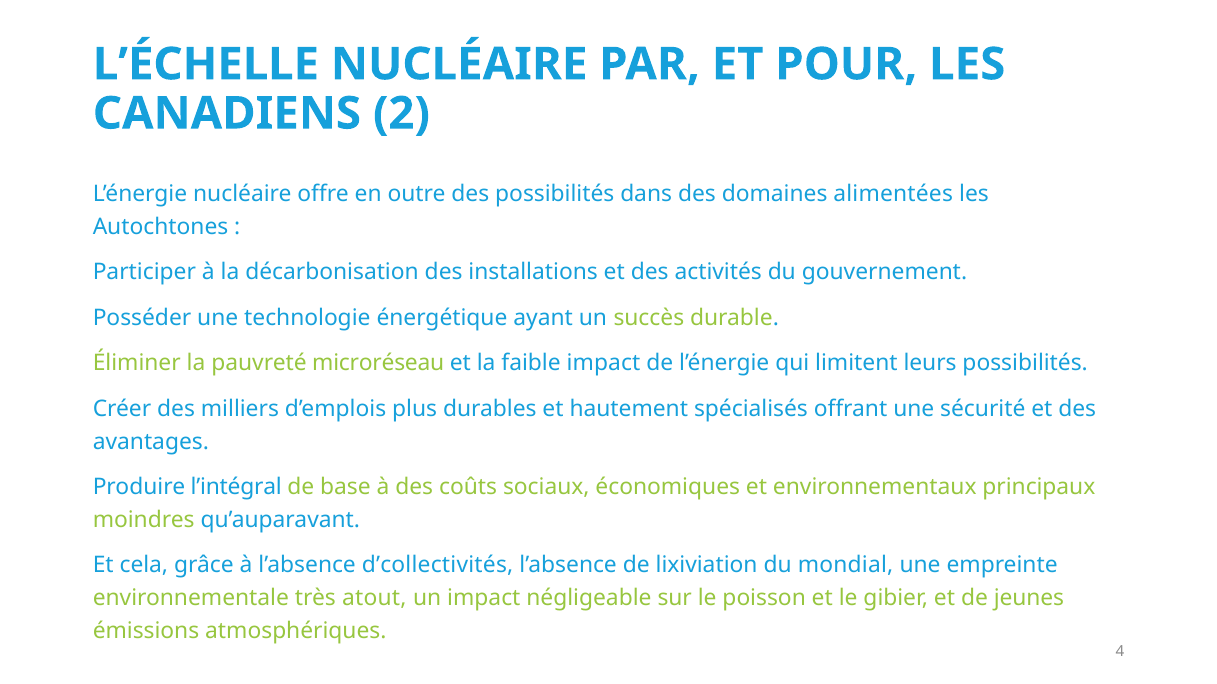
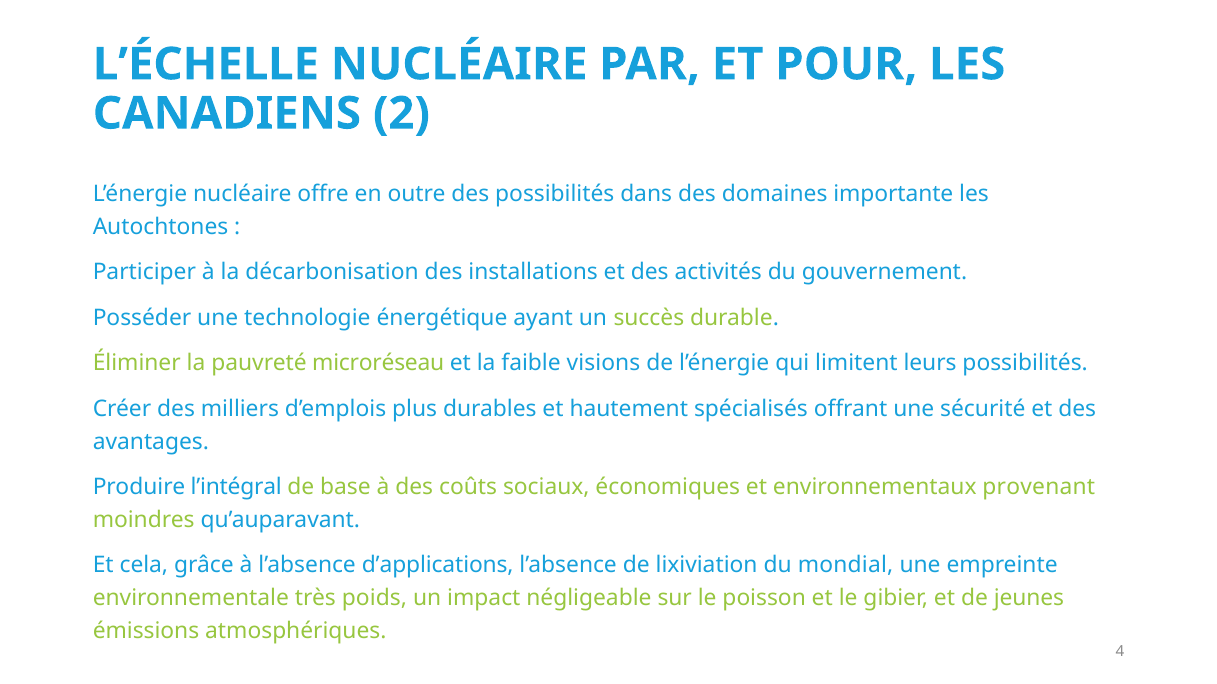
alimentées: alimentées -> importante
faible impact: impact -> visions
principaux: principaux -> provenant
d’collectivités: d’collectivités -> d’applications
atout: atout -> poids
